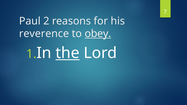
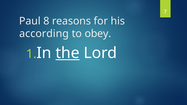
2: 2 -> 8
reverence: reverence -> according
obey underline: present -> none
